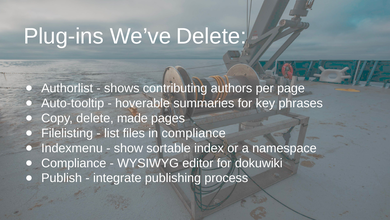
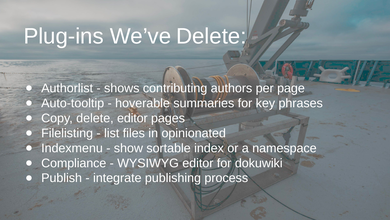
delete made: made -> editor
in compliance: compliance -> opinionated
